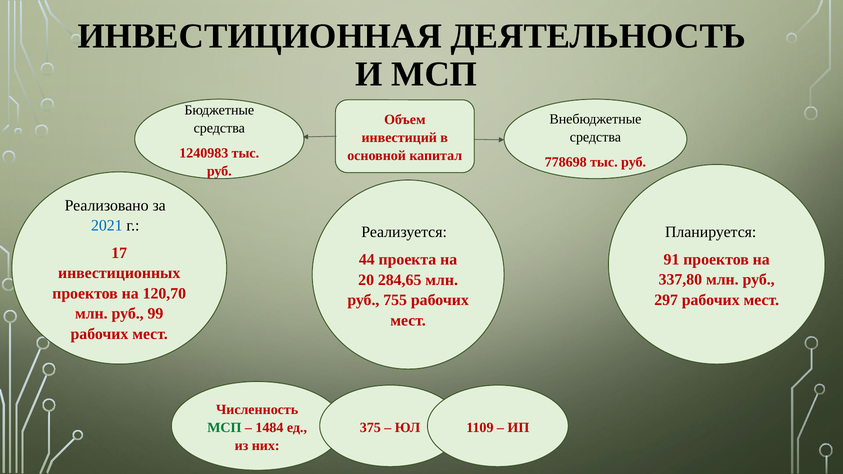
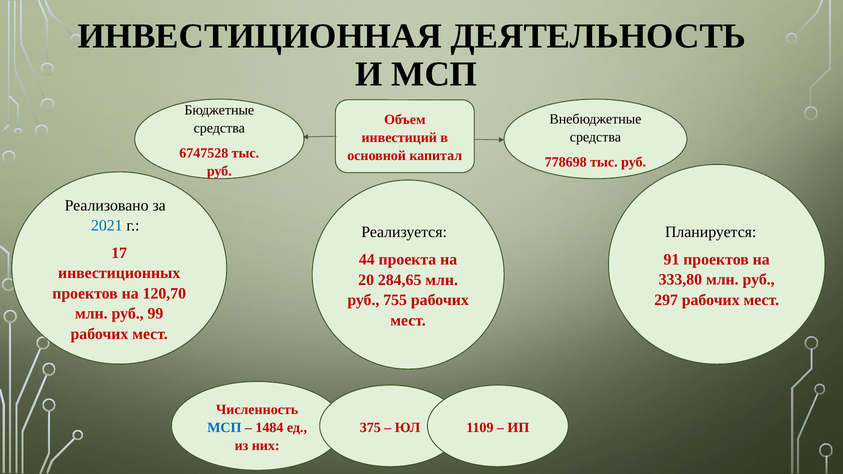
1240983: 1240983 -> 6747528
337,80: 337,80 -> 333,80
МСП at (224, 428) colour: green -> blue
